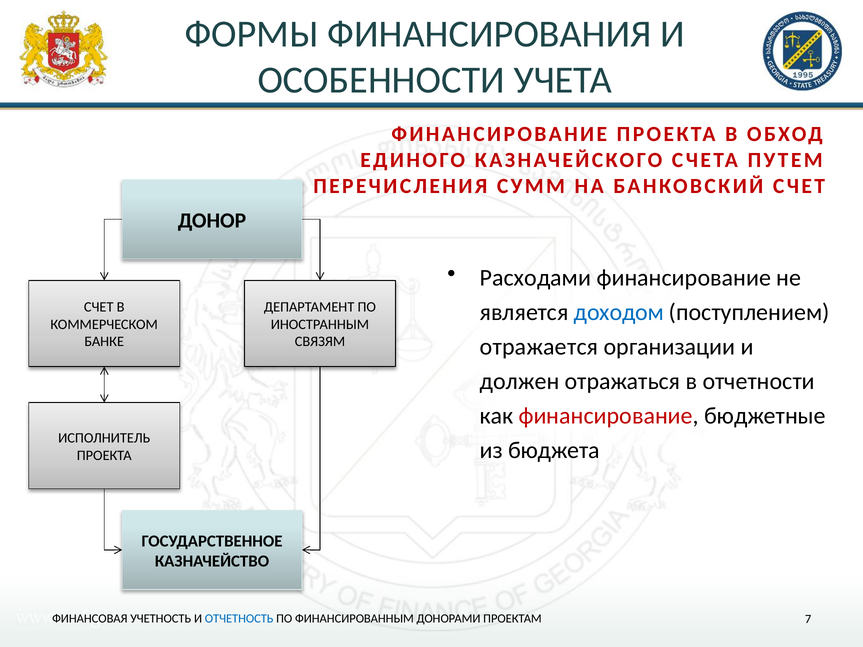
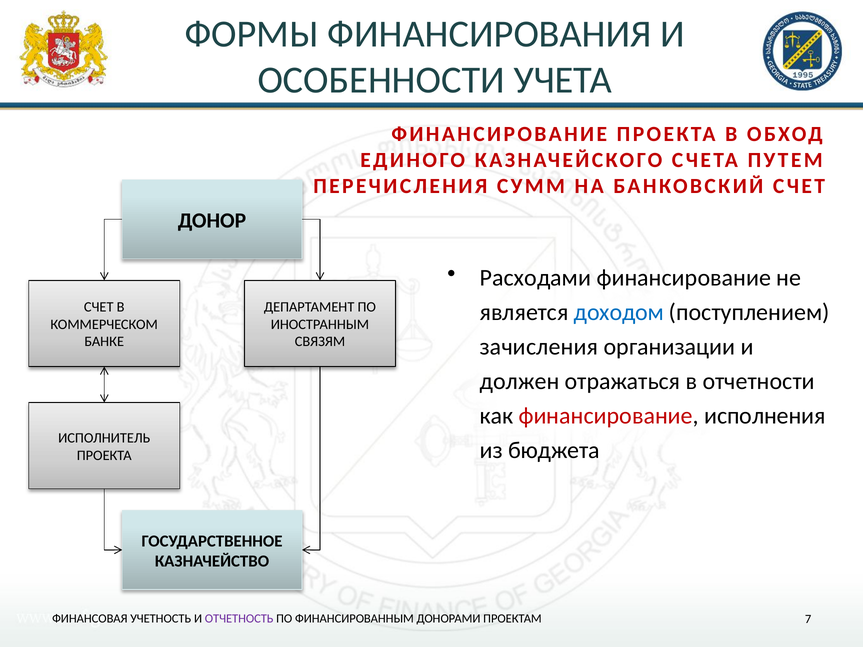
отражается: отражается -> зачисления
бюджетные: бюджетные -> исполнения
ОТЧЕТНОСТЬ colour: blue -> purple
